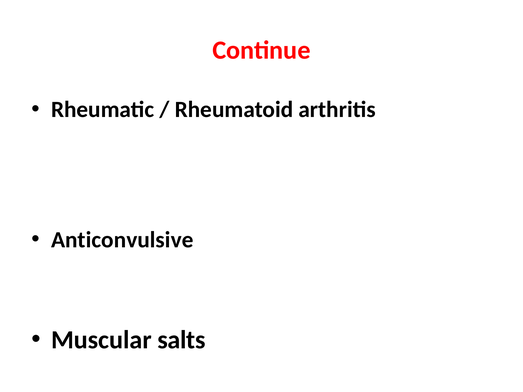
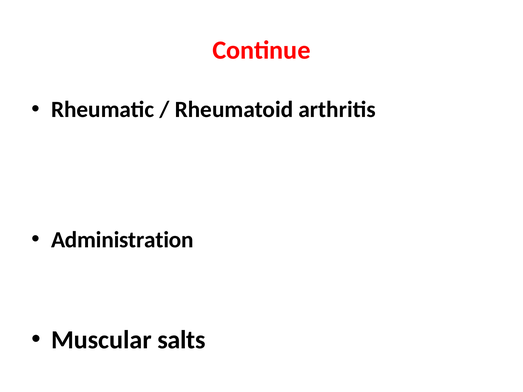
Anticonvulsive: Anticonvulsive -> Administration
